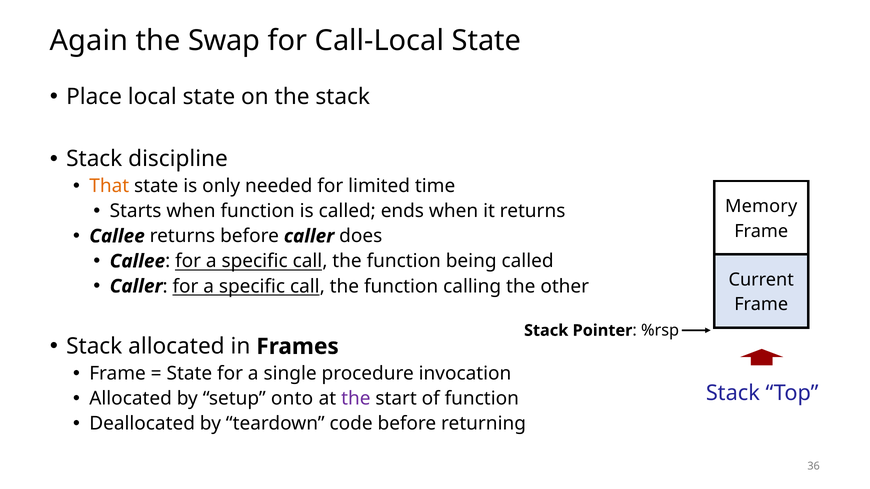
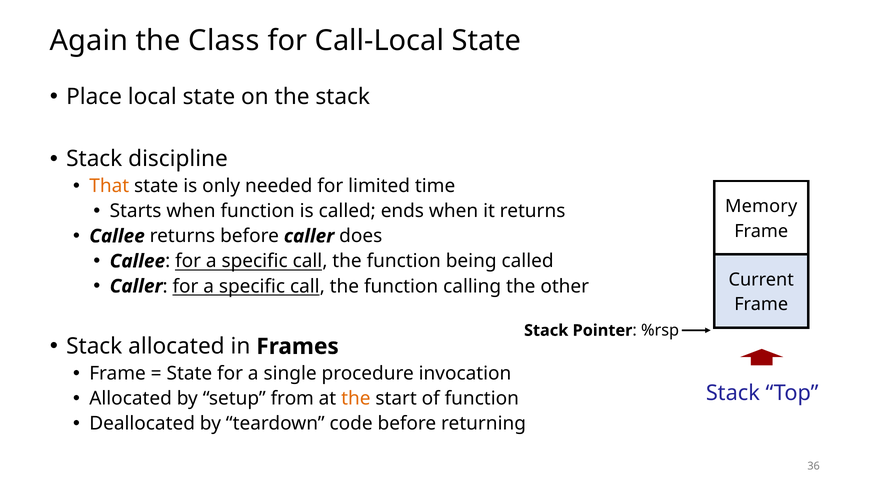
Swap: Swap -> Class
onto: onto -> from
the at (356, 399) colour: purple -> orange
